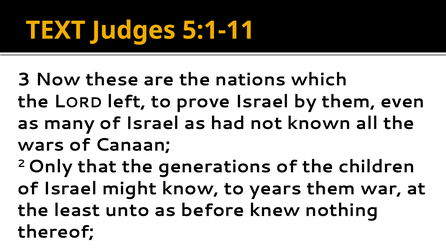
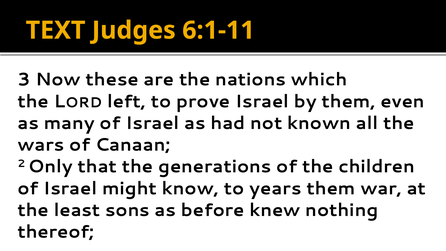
5:1-11: 5:1-11 -> 6:1-11
unto: unto -> sons
